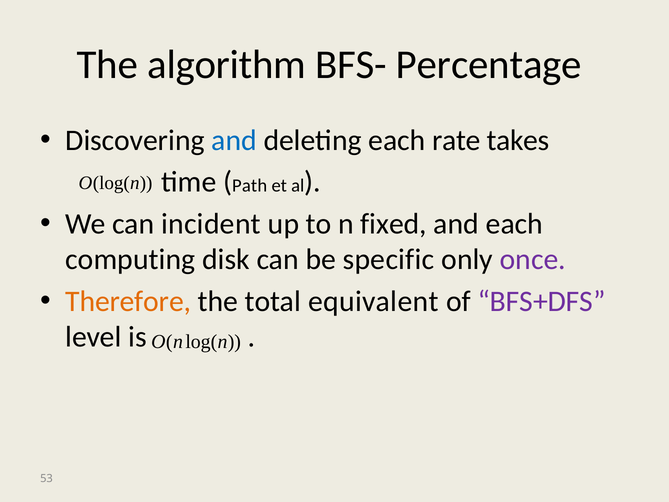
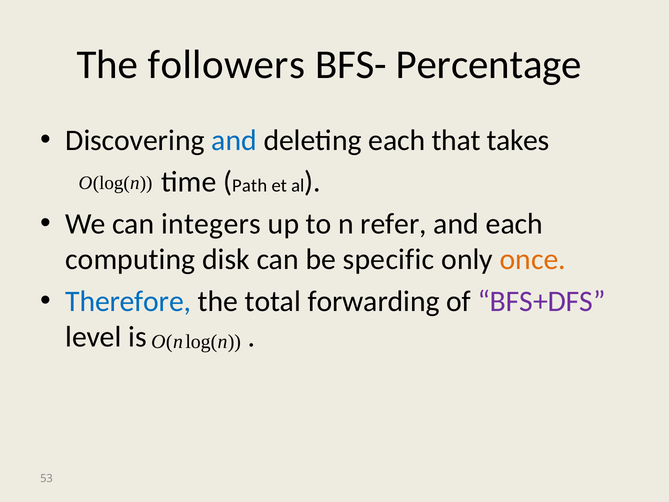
algorithm: algorithm -> followers
rate: rate -> that
incident: incident -> integers
fixed: fixed -> refer
once colour: purple -> orange
Therefore colour: orange -> blue
equivalent: equivalent -> forwarding
